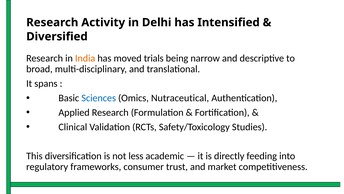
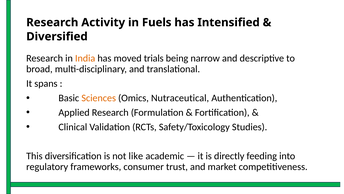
Delhi: Delhi -> Fuels
Sciences colour: blue -> orange
less: less -> like
